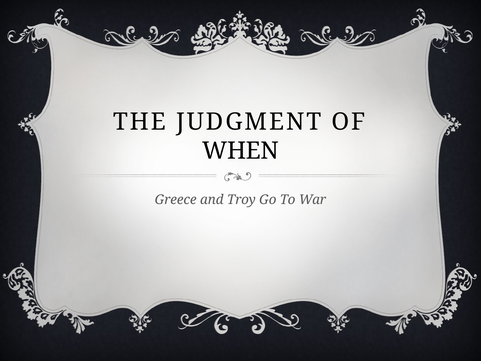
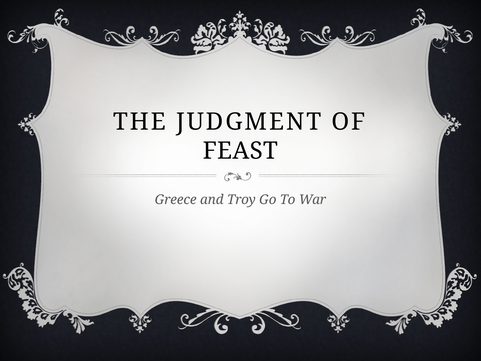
WHEN: WHEN -> FEAST
